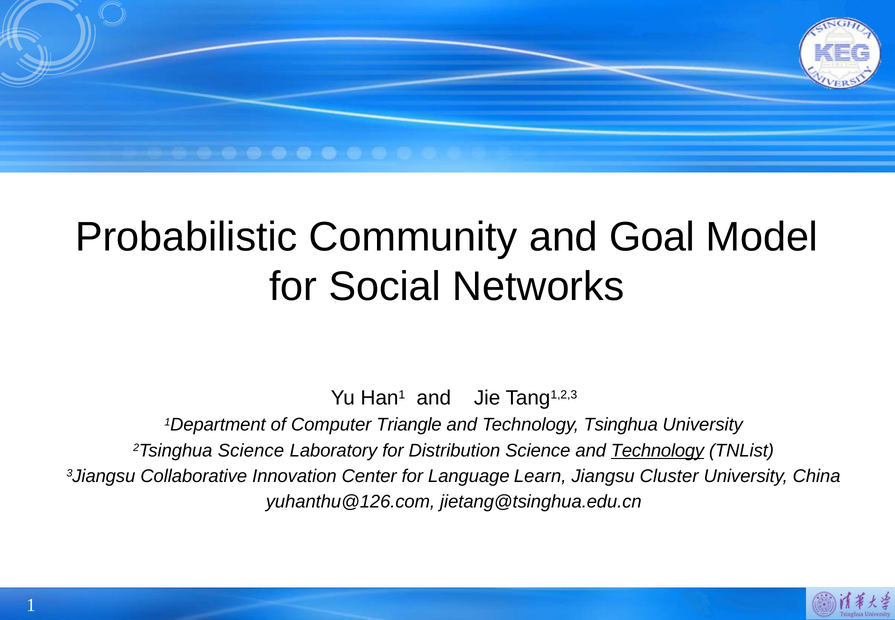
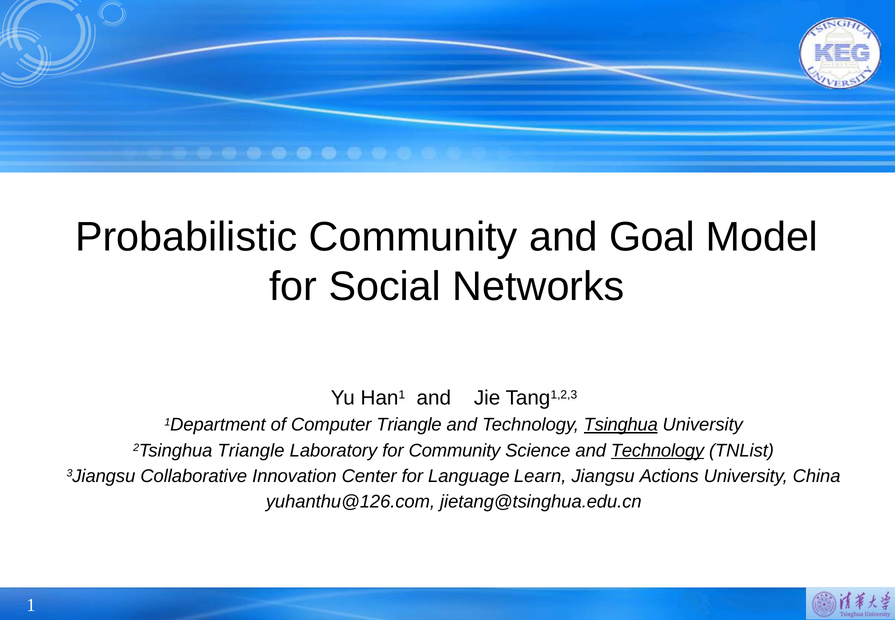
Tsinghua underline: none -> present
2Tsinghua Science: Science -> Triangle
for Distribution: Distribution -> Community
Cluster: Cluster -> Actions
